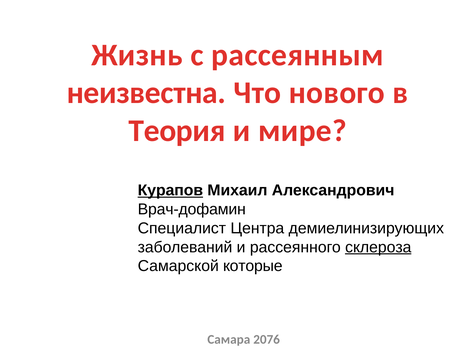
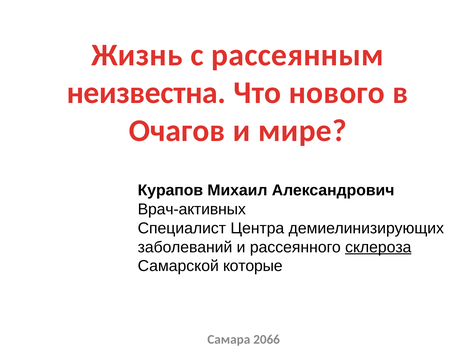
Теория: Теория -> Очагов
Курапов underline: present -> none
Врач-дофамин: Врач-дофамин -> Врач-активных
2076: 2076 -> 2066
